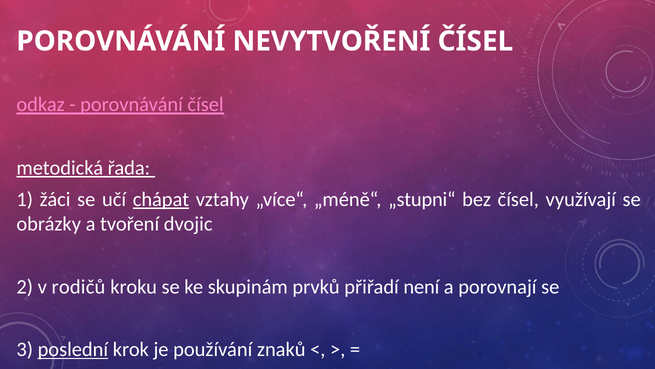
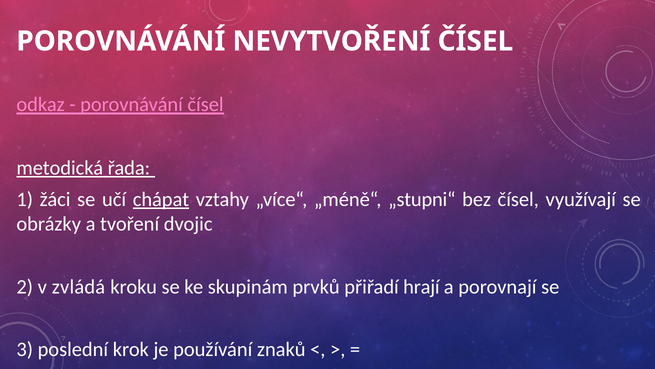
rodičů: rodičů -> zvládá
není: není -> hrají
poslední underline: present -> none
